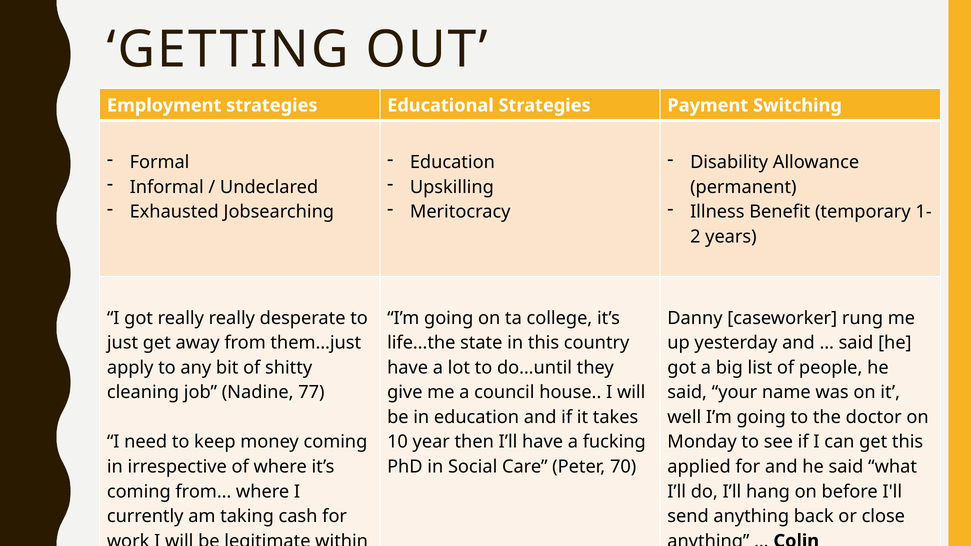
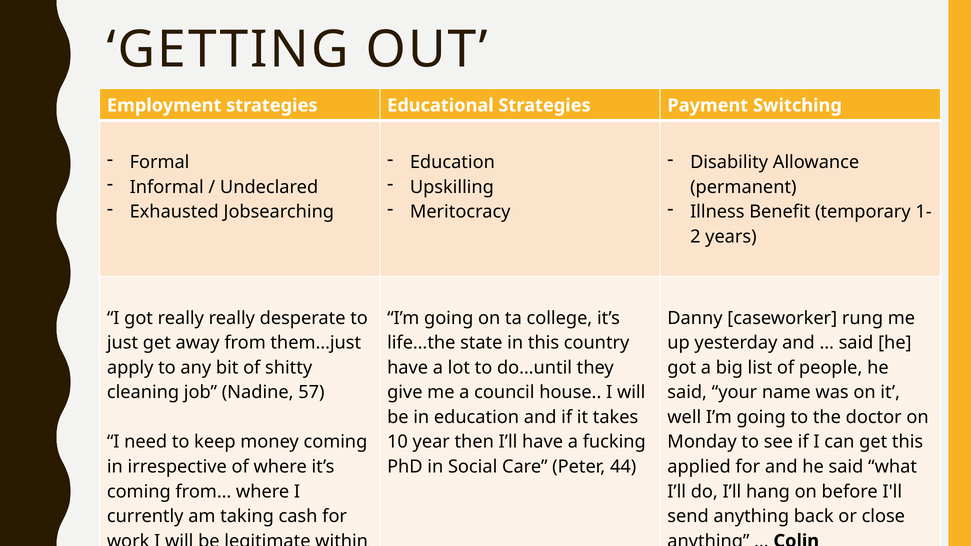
77: 77 -> 57
70: 70 -> 44
